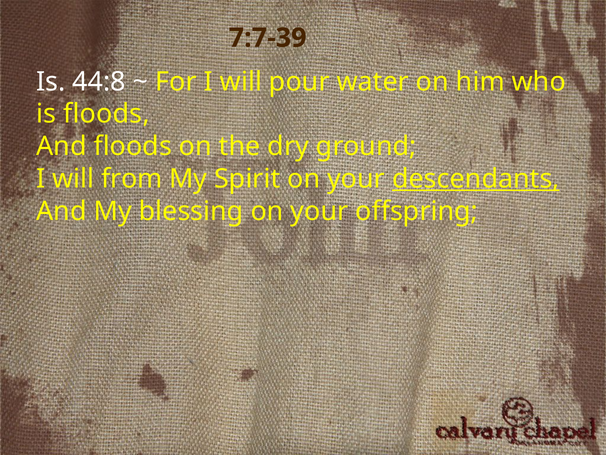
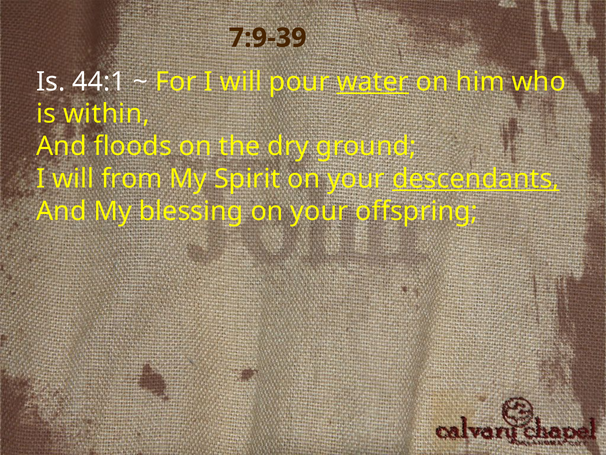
7:7-39: 7:7-39 -> 7:9-39
44:8: 44:8 -> 44:1
water underline: none -> present
is floods: floods -> within
